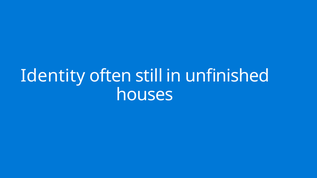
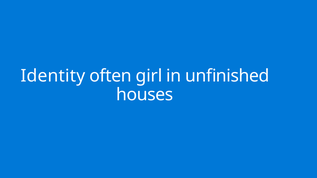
still: still -> girl
